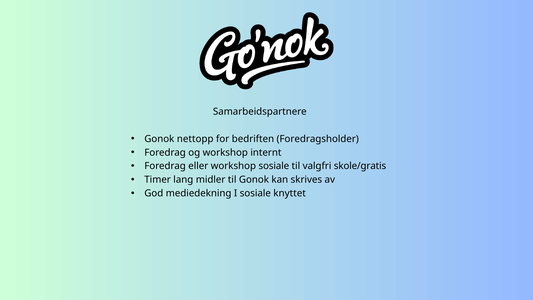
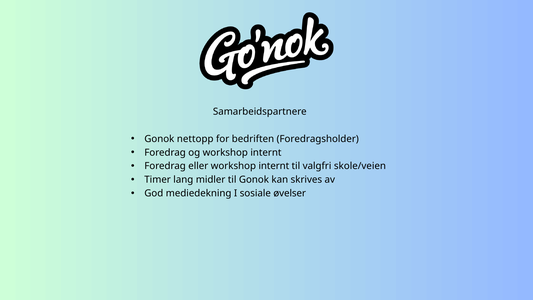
eller workshop sosiale: sosiale -> internt
skole/gratis: skole/gratis -> skole/veien
knyttet: knyttet -> øvelser
